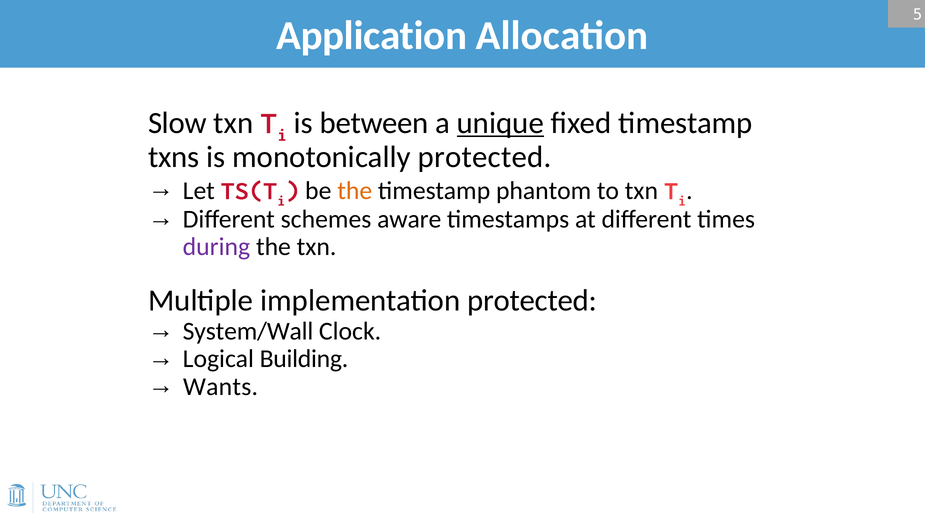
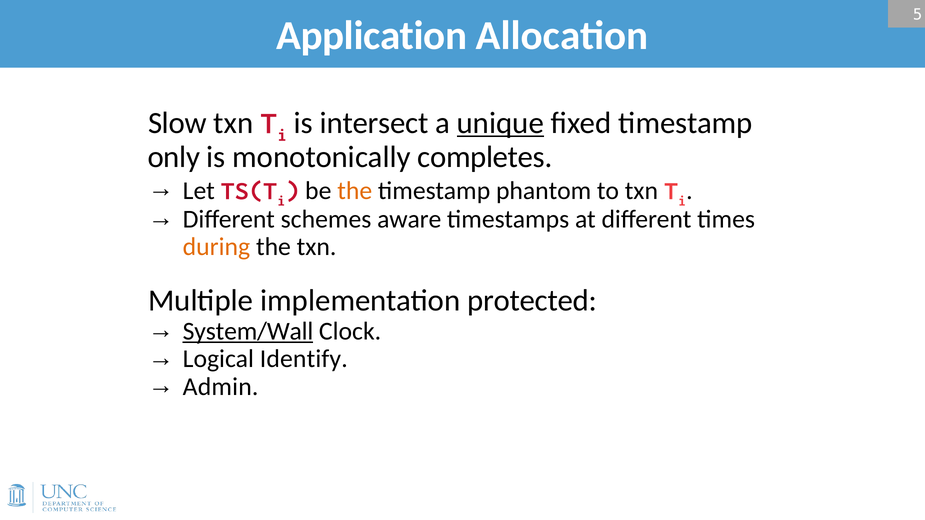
between: between -> intersect
txns: txns -> only
monotonically protected: protected -> completes
during colour: purple -> orange
System/Wall underline: none -> present
Building: Building -> Identify
Wants: Wants -> Admin
